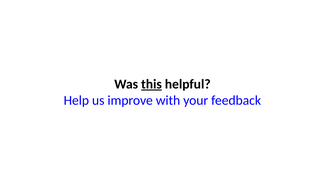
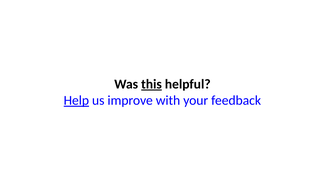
Help underline: none -> present
